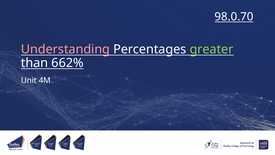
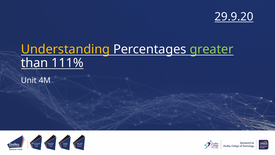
98.0.70: 98.0.70 -> 29.9.20
Understanding colour: pink -> yellow
662%: 662% -> 111%
